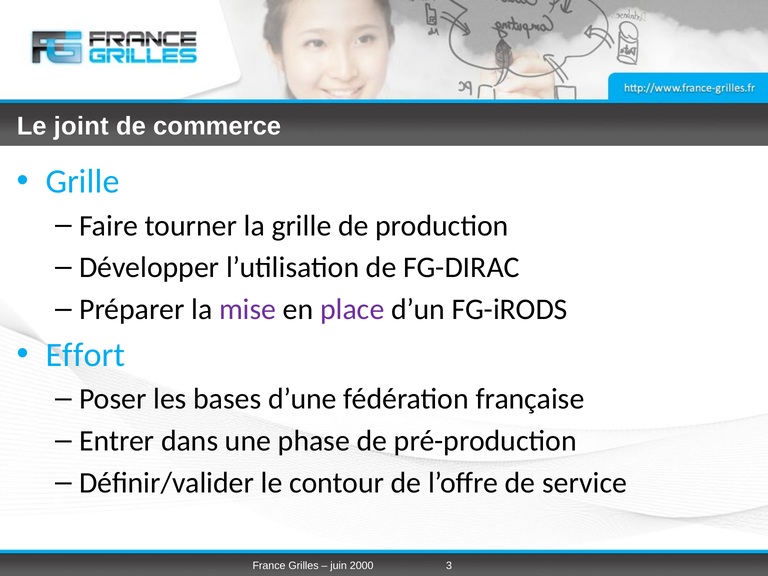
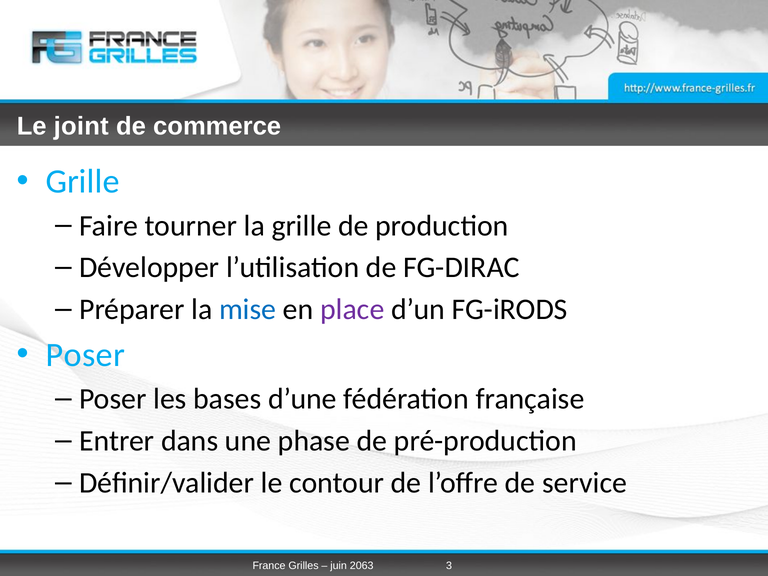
mise colour: purple -> blue
Effort at (85, 355): Effort -> Poser
2000: 2000 -> 2063
